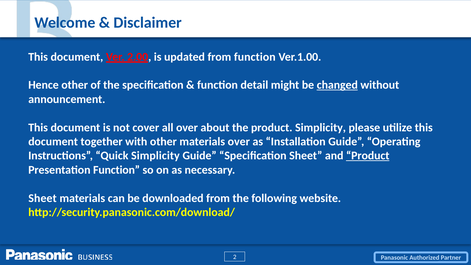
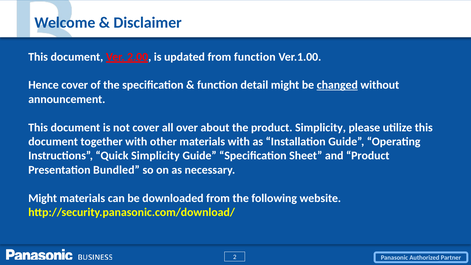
Hence other: other -> cover
materials over: over -> with
Product at (368, 156) underline: present -> none
Presentation Function: Function -> Bundled
Sheet at (43, 198): Sheet -> Might
